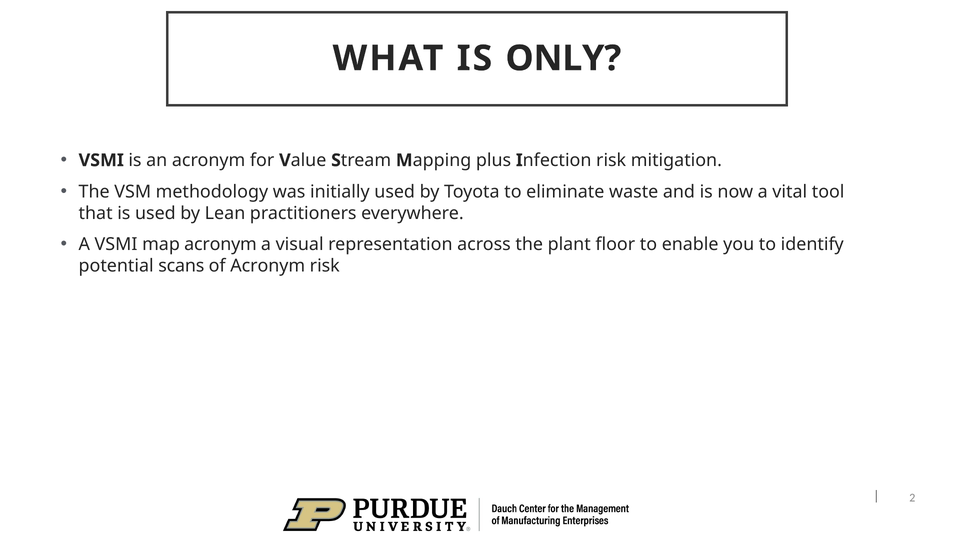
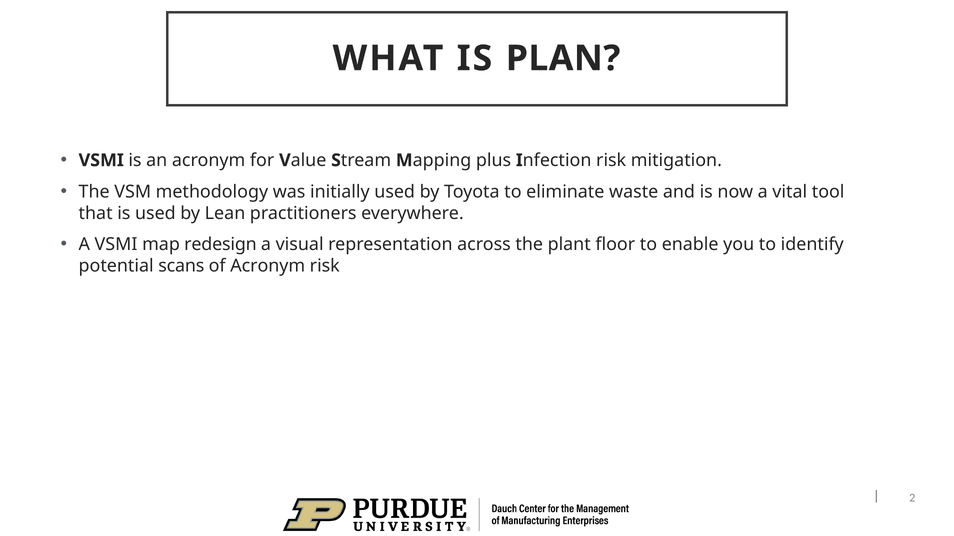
ONLY: ONLY -> PLAN
map acronym: acronym -> redesign
